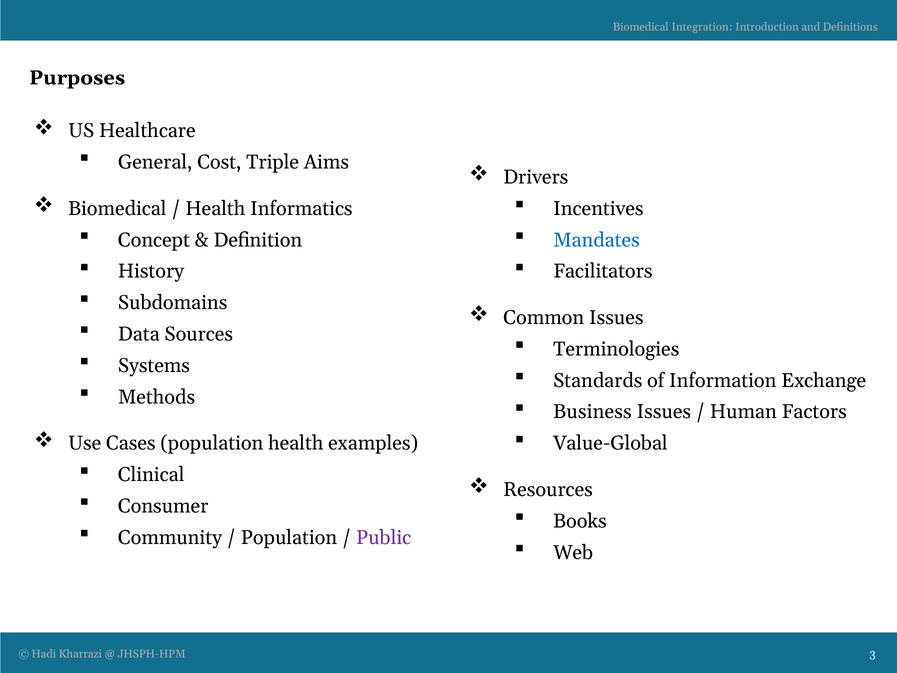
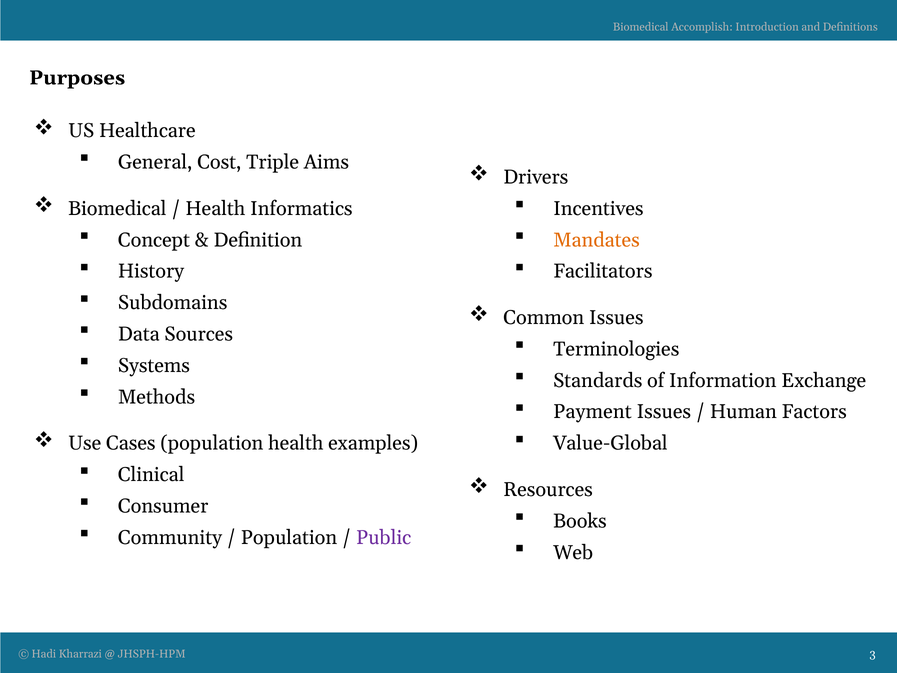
Integration: Integration -> Accomplish
Mandates colour: blue -> orange
Business: Business -> Payment
